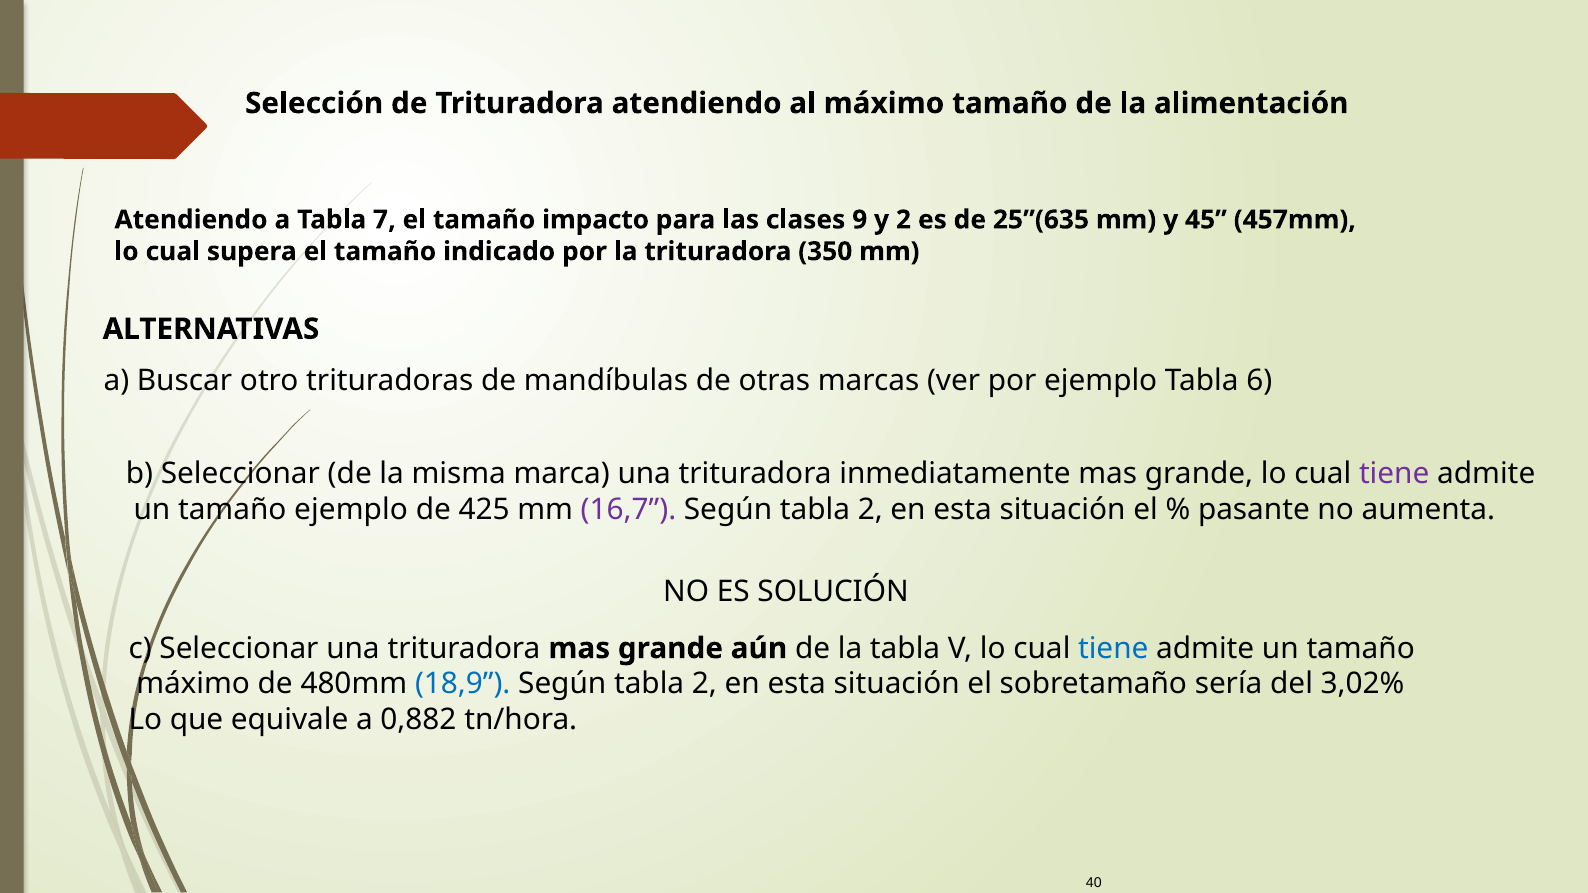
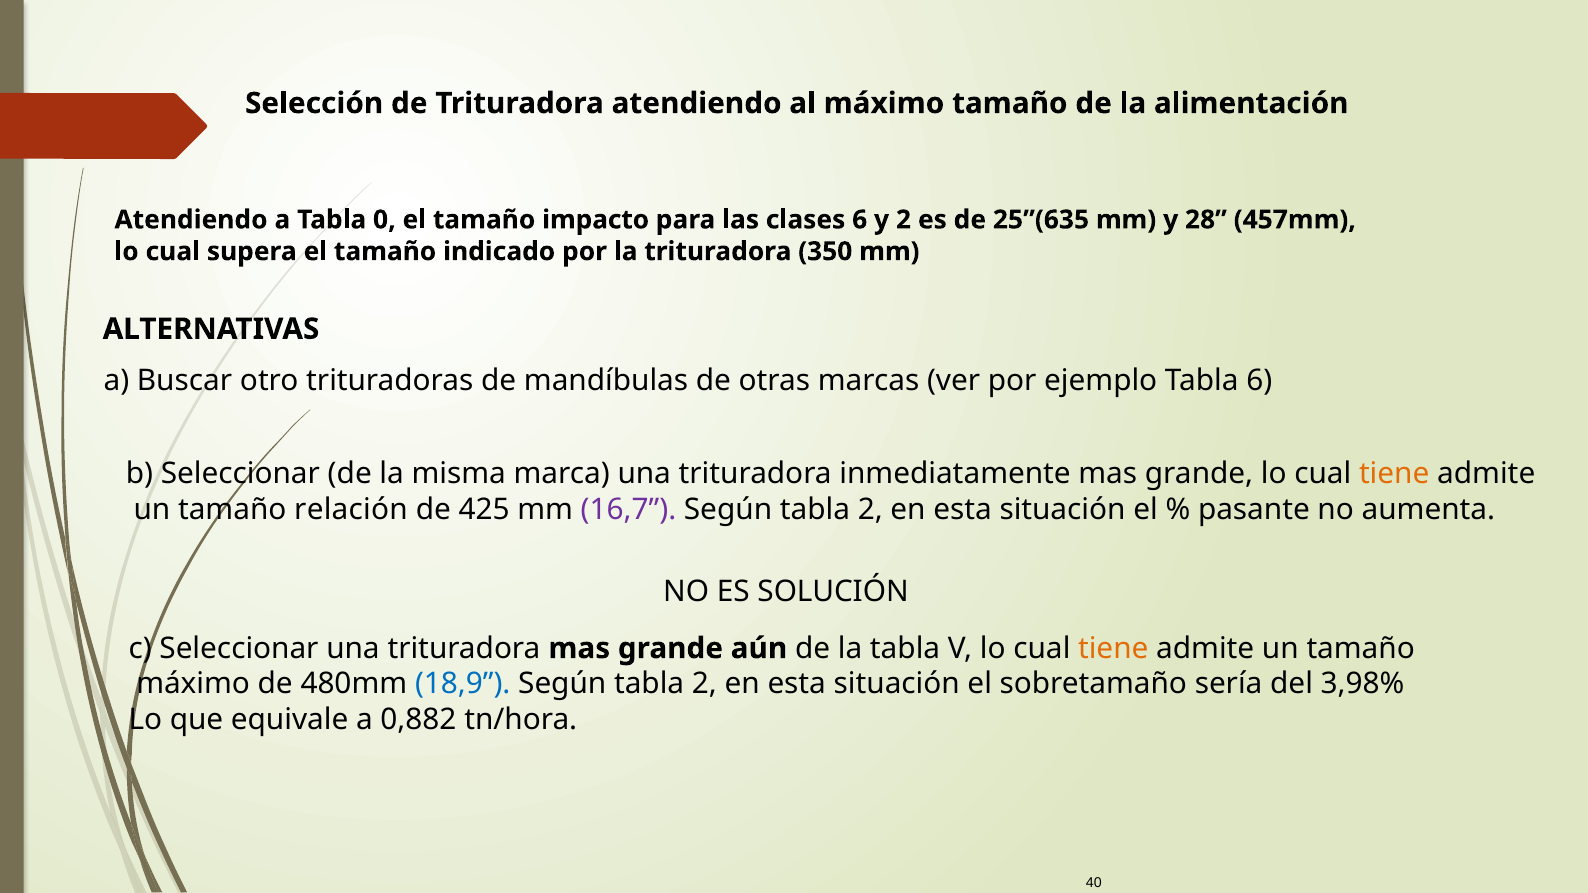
7: 7 -> 0
clases 9: 9 -> 6
45: 45 -> 28
tiene at (1394, 474) colour: purple -> orange
tamaño ejemplo: ejemplo -> relación
tiene at (1113, 649) colour: blue -> orange
3,02%: 3,02% -> 3,98%
